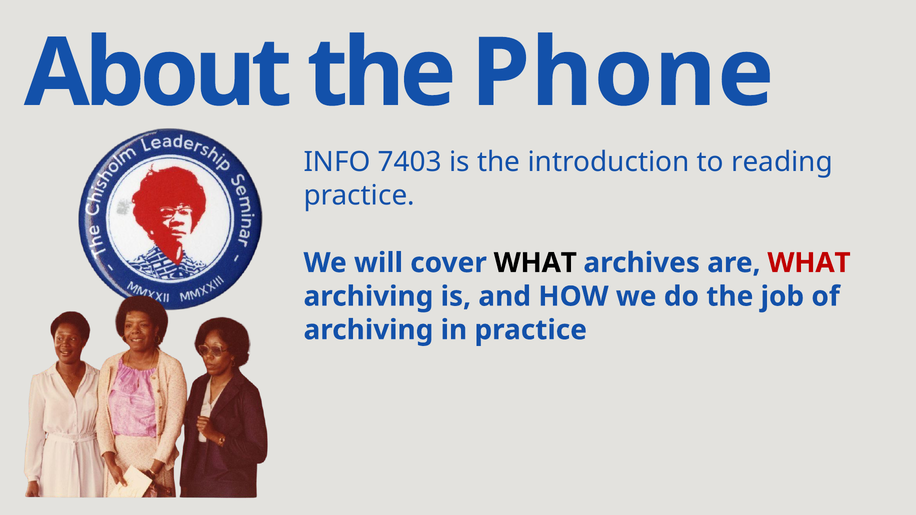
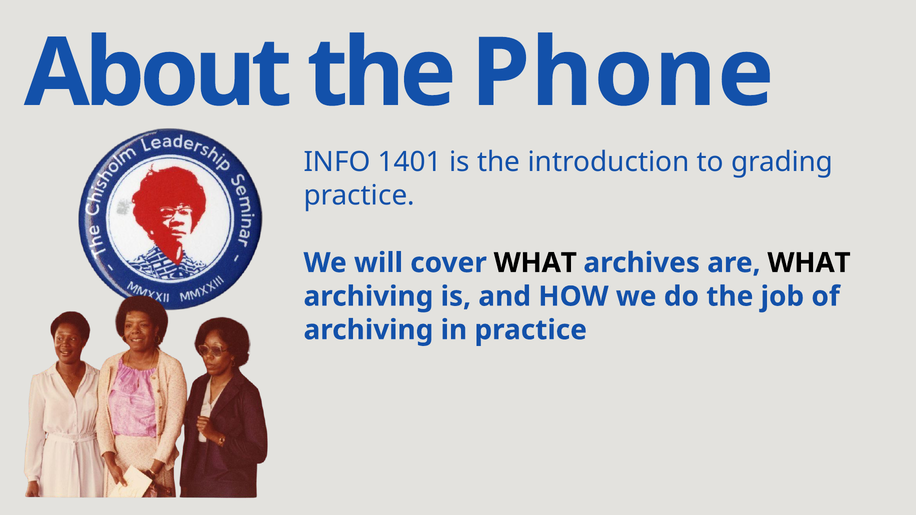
7403: 7403 -> 1401
reading: reading -> grading
WHAT at (809, 263) colour: red -> black
